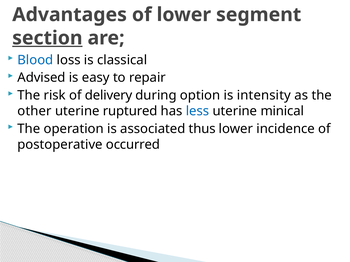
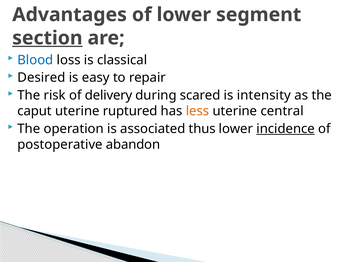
Advised: Advised -> Desired
option: option -> scared
other: other -> caput
less colour: blue -> orange
minical: minical -> central
incidence underline: none -> present
occurred: occurred -> abandon
